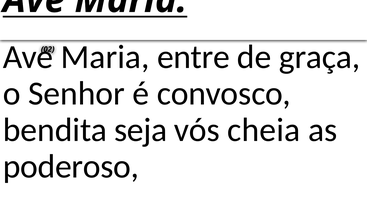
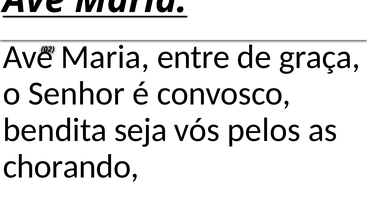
cheia: cheia -> pelos
poderoso: poderoso -> chorando
